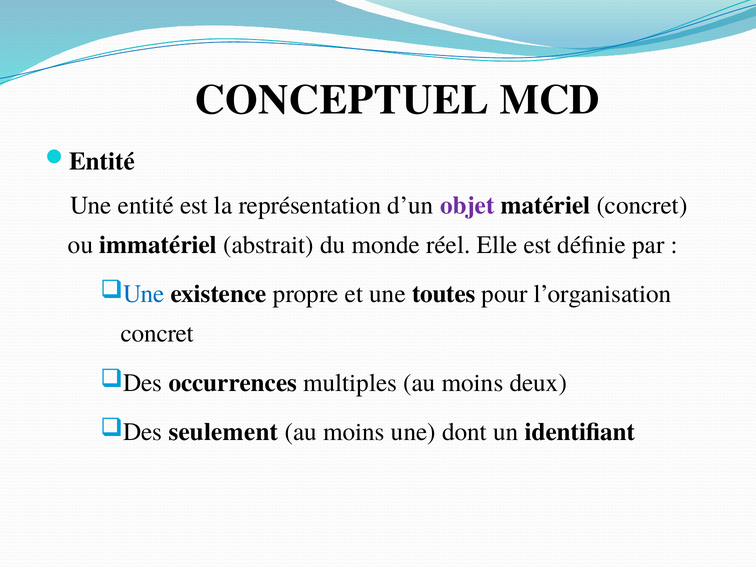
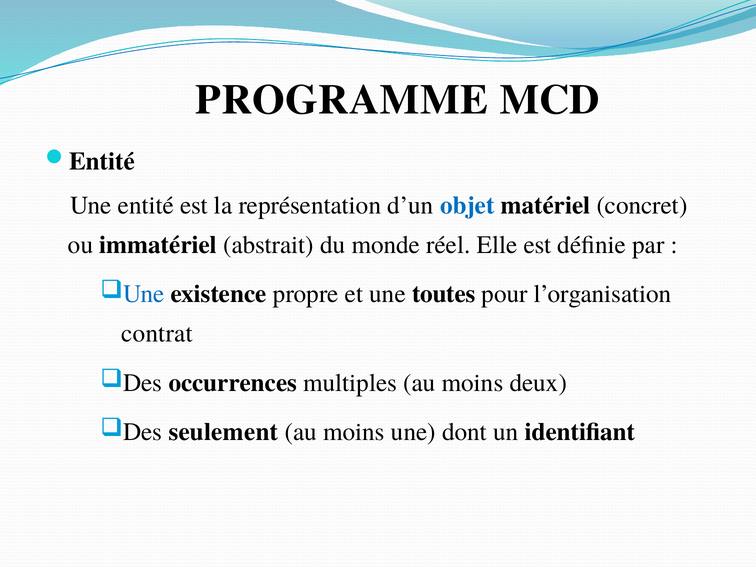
CONCEPTUEL: CONCEPTUEL -> PROGRAMME
objet colour: purple -> blue
concret at (157, 333): concret -> contrat
